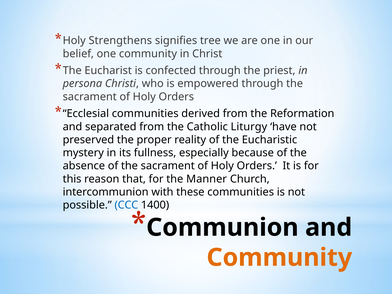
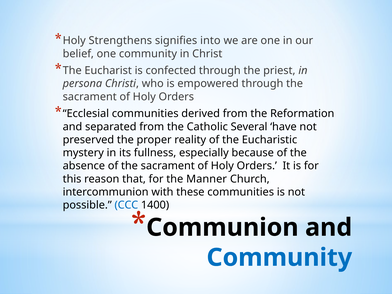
tree: tree -> into
Liturgy: Liturgy -> Several
Community at (279, 258) colour: orange -> blue
